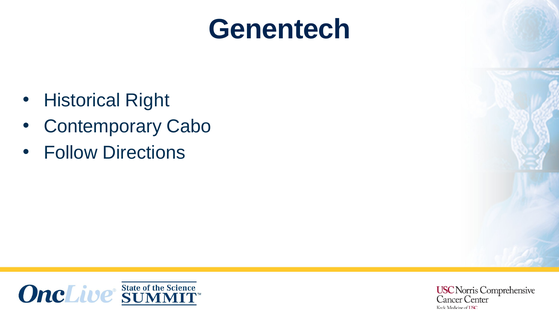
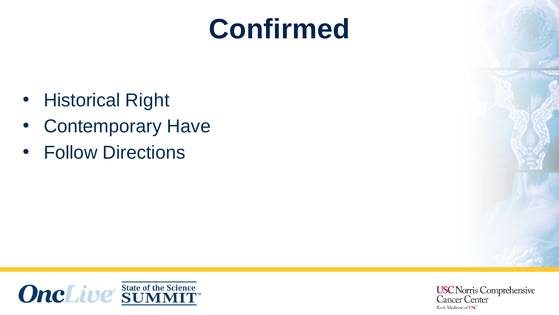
Genentech: Genentech -> Confirmed
Cabo: Cabo -> Have
